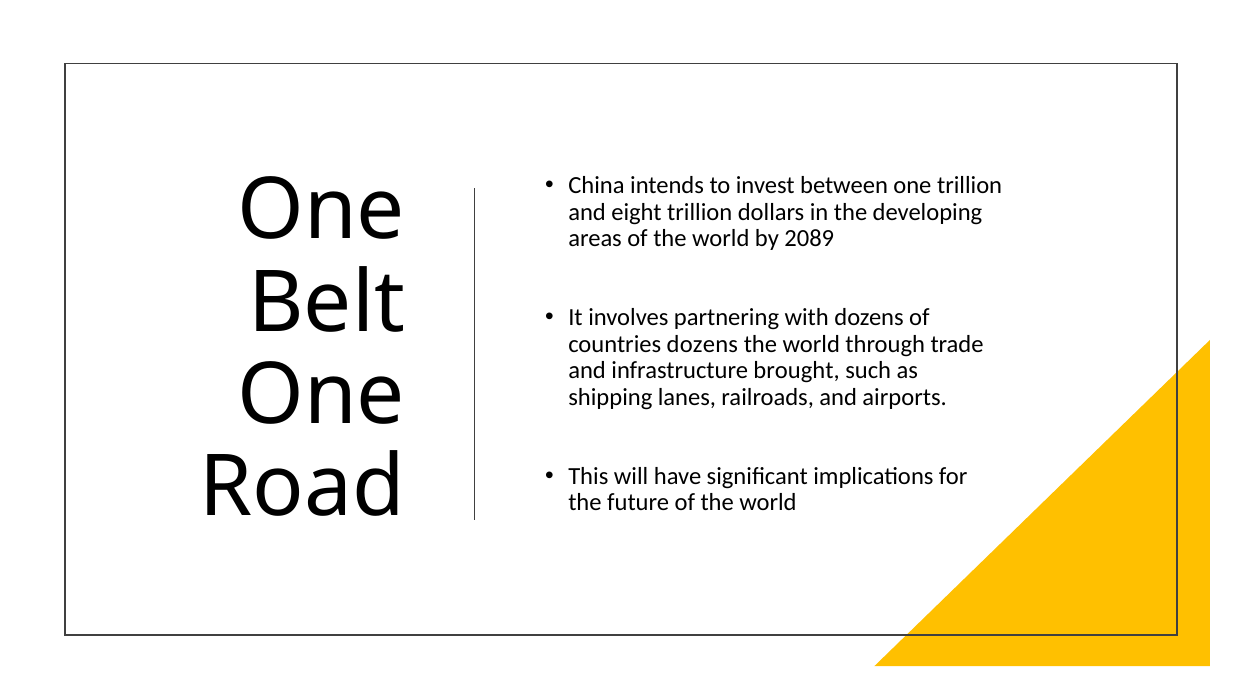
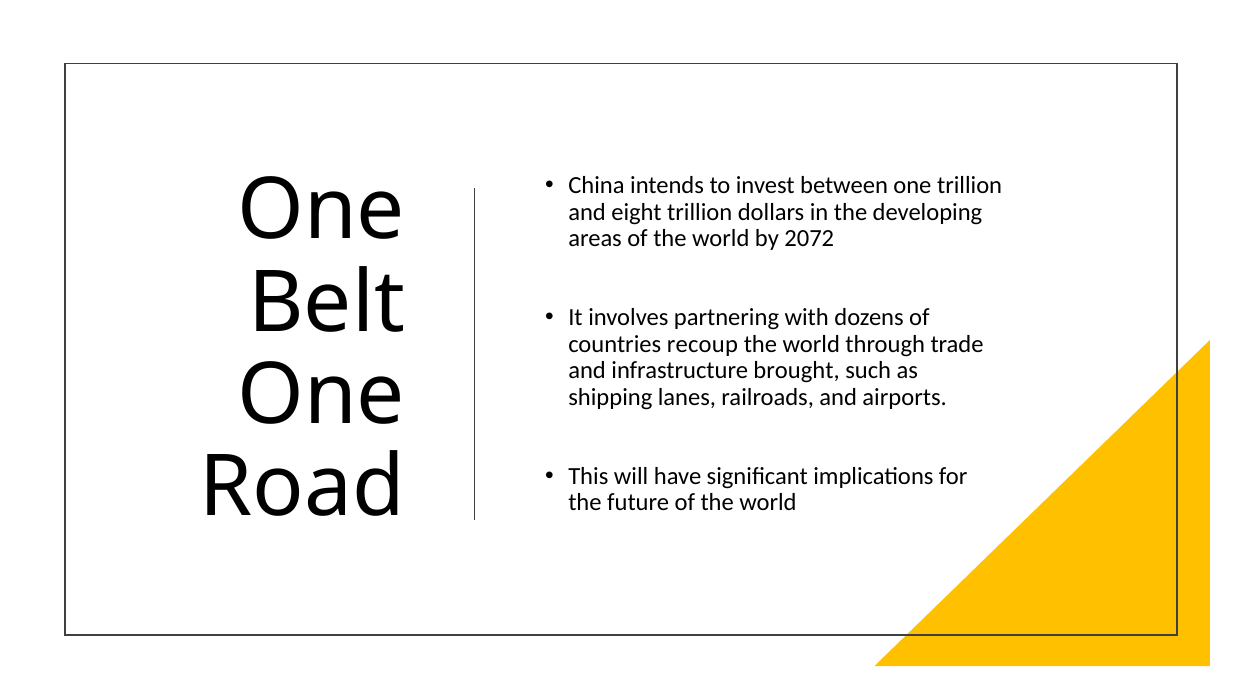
2089: 2089 -> 2072
countries dozens: dozens -> recoup
